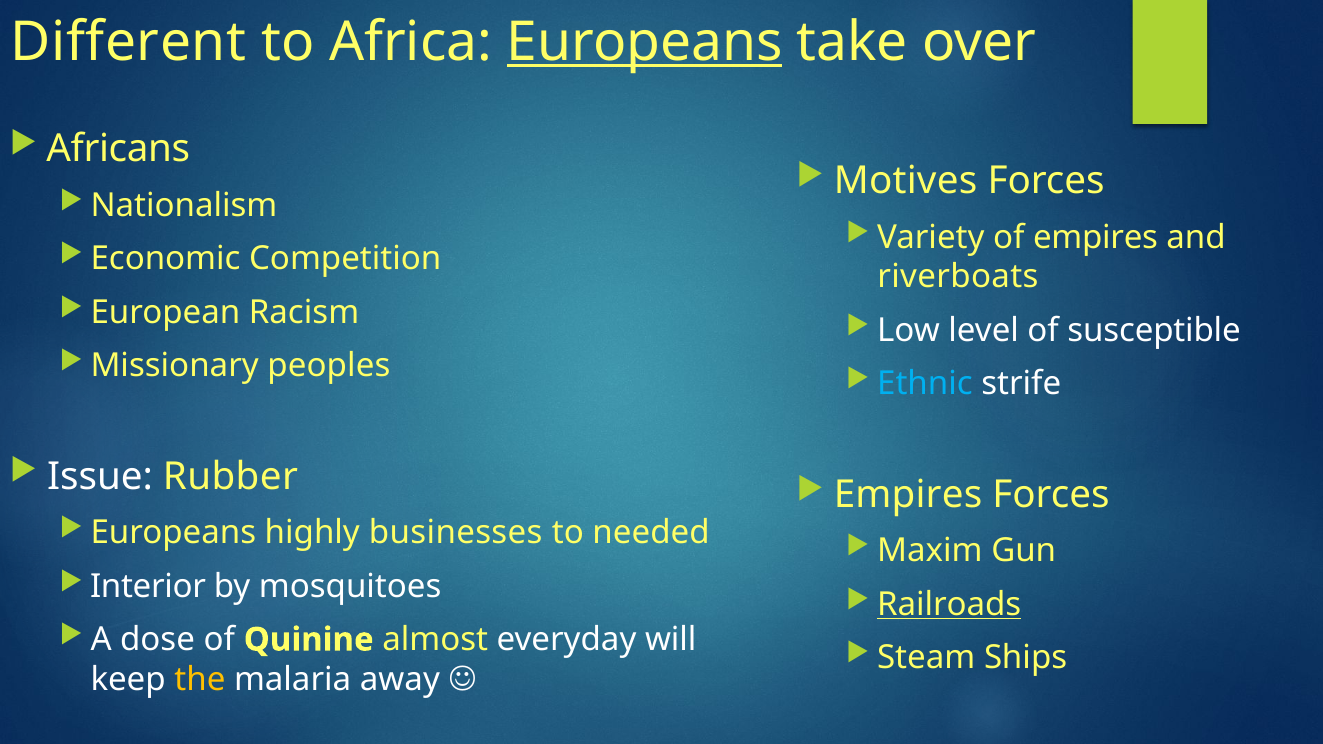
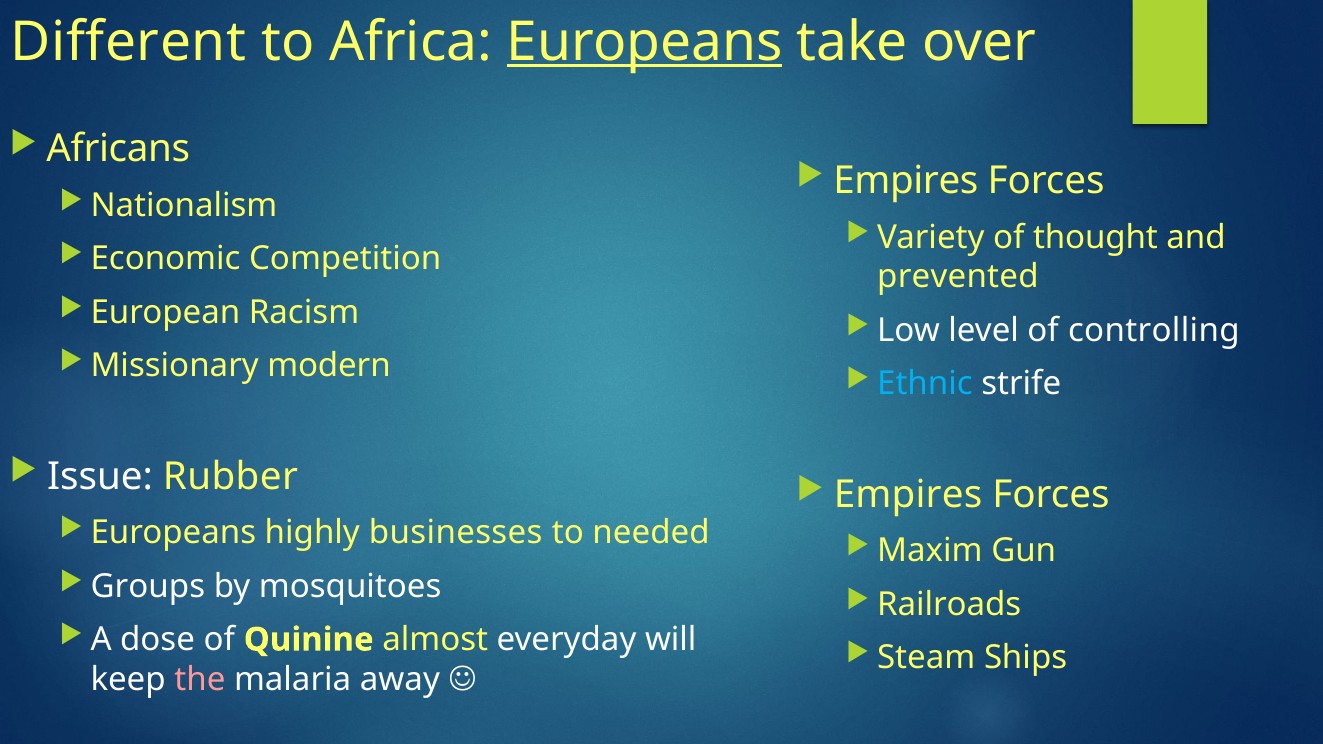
Motives at (906, 181): Motives -> Empires
of empires: empires -> thought
riverboats: riverboats -> prevented
susceptible: susceptible -> controlling
peoples: peoples -> modern
Interior: Interior -> Groups
Railroads underline: present -> none
the colour: yellow -> pink
